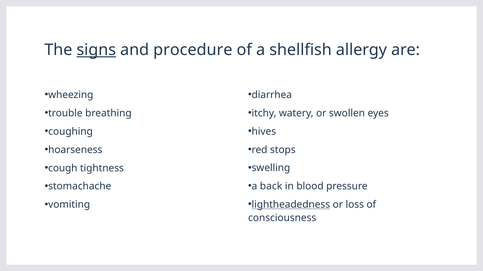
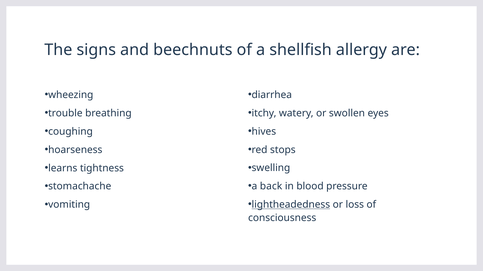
signs underline: present -> none
procedure: procedure -> beechnuts
cough: cough -> learns
